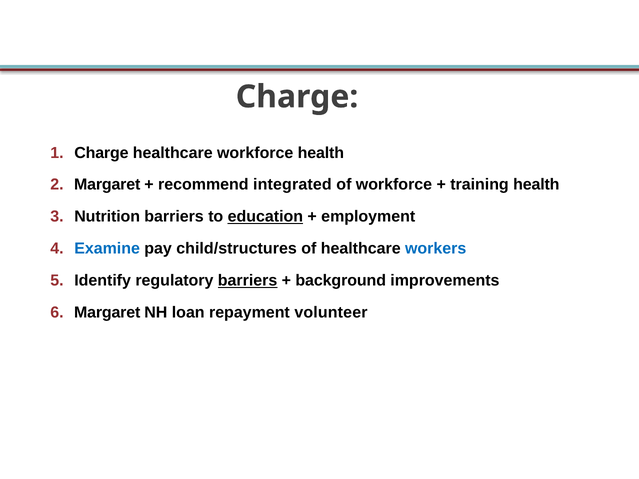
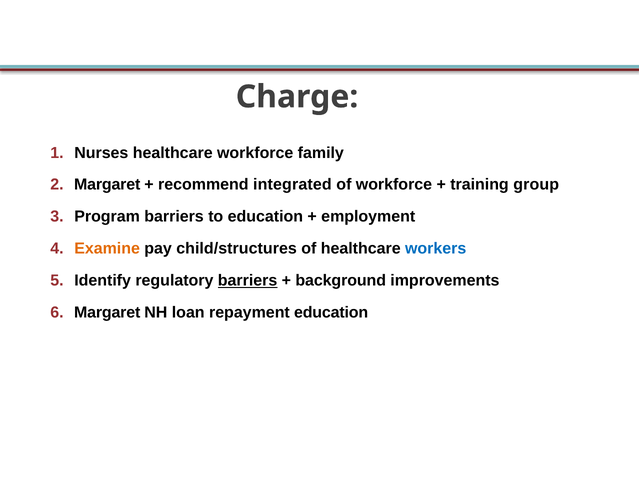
Charge at (101, 153): Charge -> Nurses
workforce health: health -> family
training health: health -> group
Nutrition: Nutrition -> Program
education at (265, 217) underline: present -> none
Examine colour: blue -> orange
repayment volunteer: volunteer -> education
